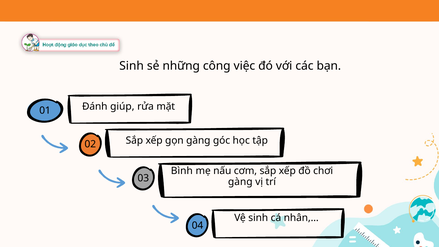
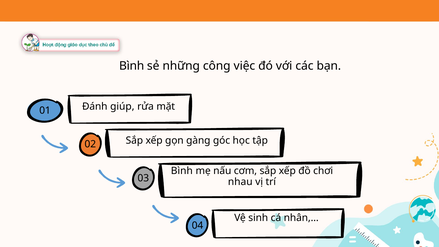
Sinh at (132, 66): Sinh -> Bình
gàng at (240, 182): gàng -> nhau
